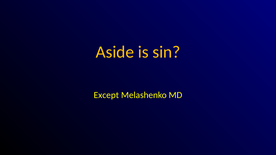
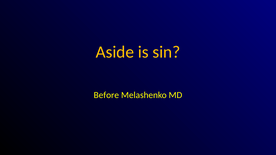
Except: Except -> Before
